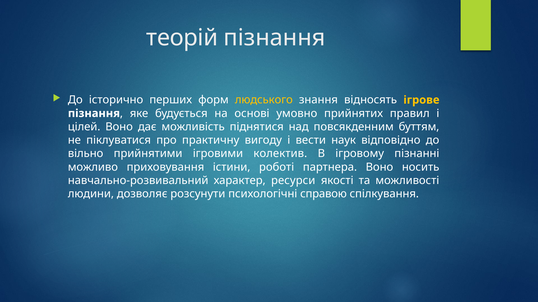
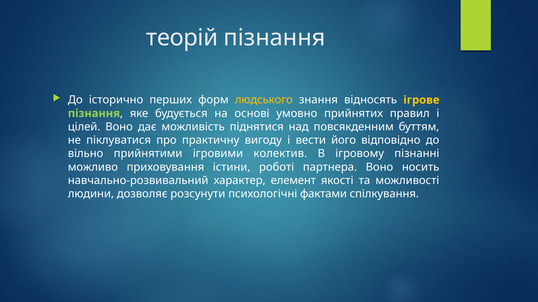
пізнання at (94, 114) colour: white -> light green
наук: наук -> його
ресурси: ресурси -> елемент
справою: справою -> фактами
